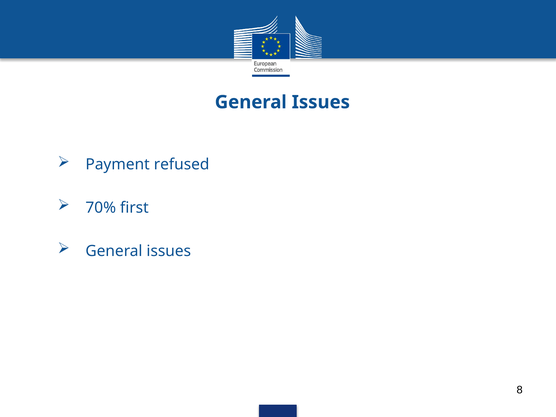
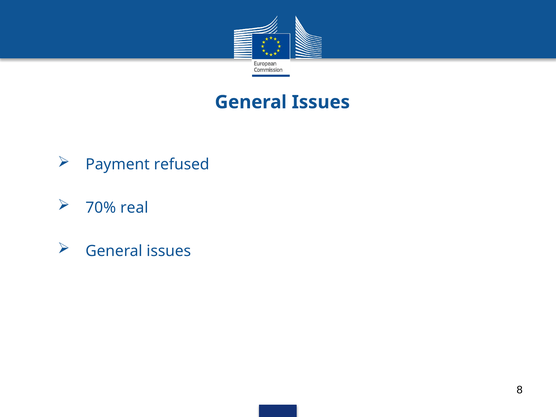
first: first -> real
